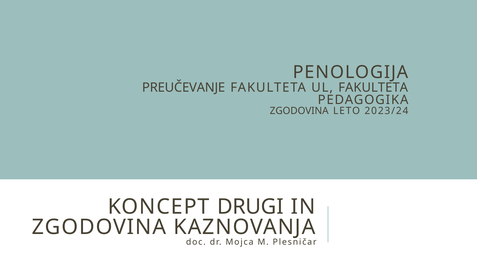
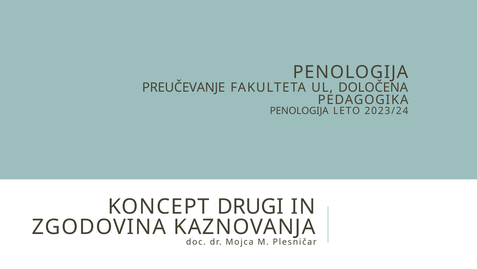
UL FAKULTETA: FAKULTETA -> DOLOČENA
ZGODOVINA at (299, 111): ZGODOVINA -> PENOLOGIJA
